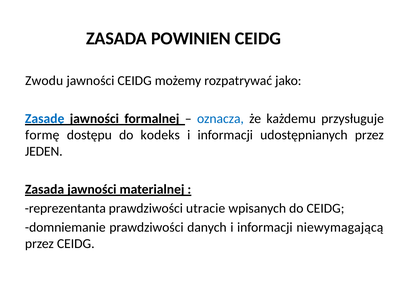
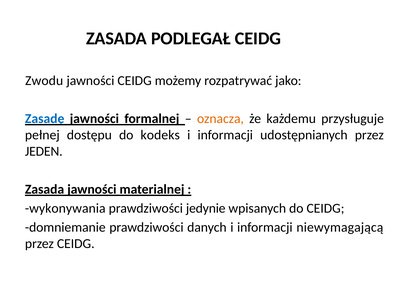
POWINIEN: POWINIEN -> PODLEGAŁ
oznacza colour: blue -> orange
formę: formę -> pełnej
reprezentanta: reprezentanta -> wykonywania
utracie: utracie -> jedynie
